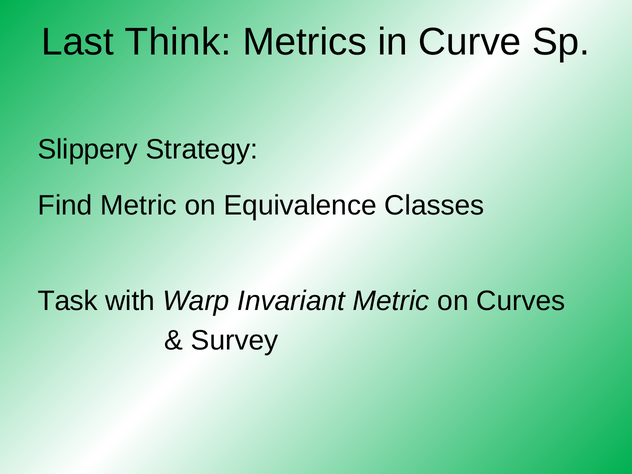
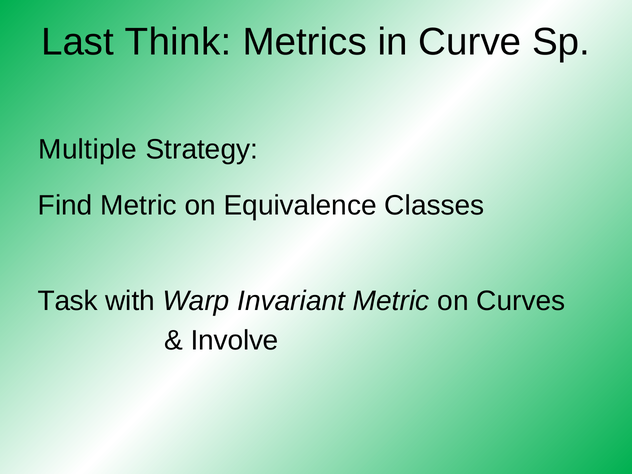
Slippery: Slippery -> Multiple
Survey: Survey -> Involve
